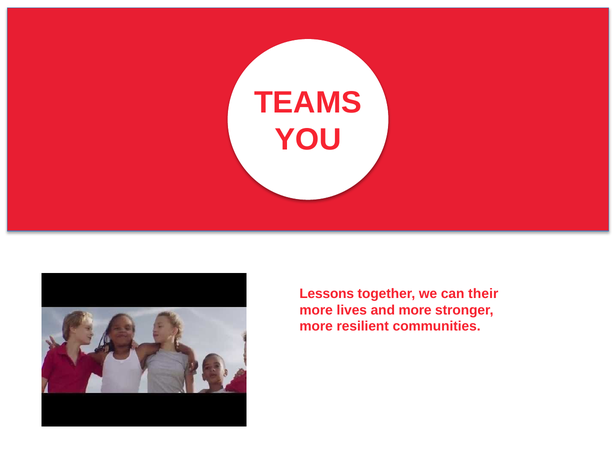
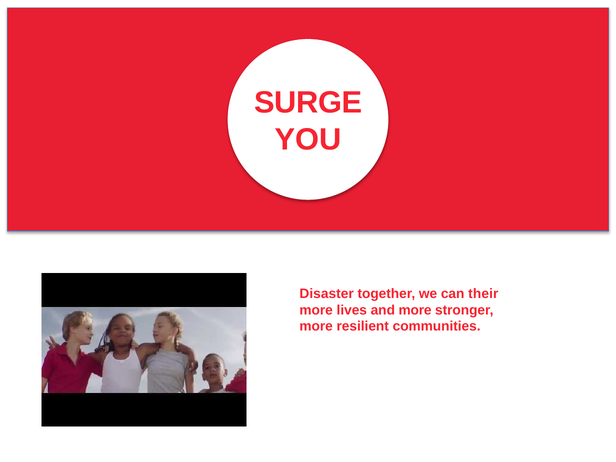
TEAMS: TEAMS -> SURGE
Lessons: Lessons -> Disaster
